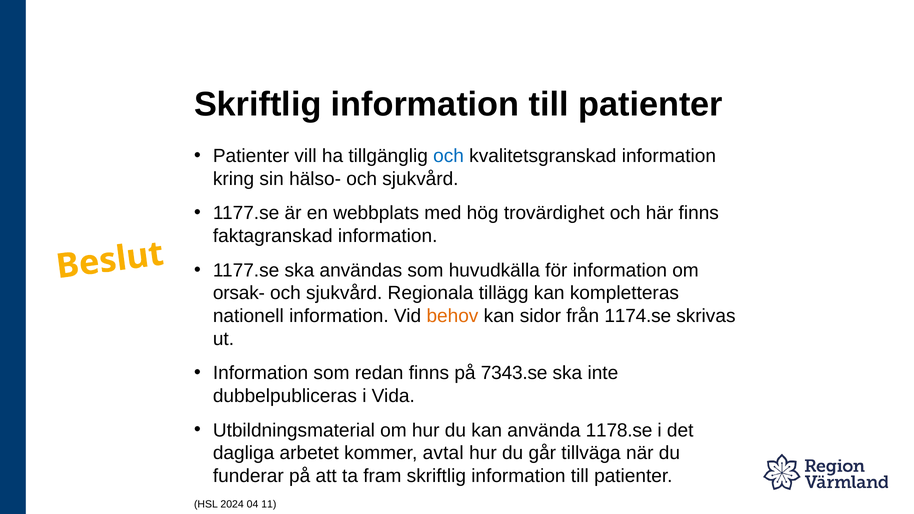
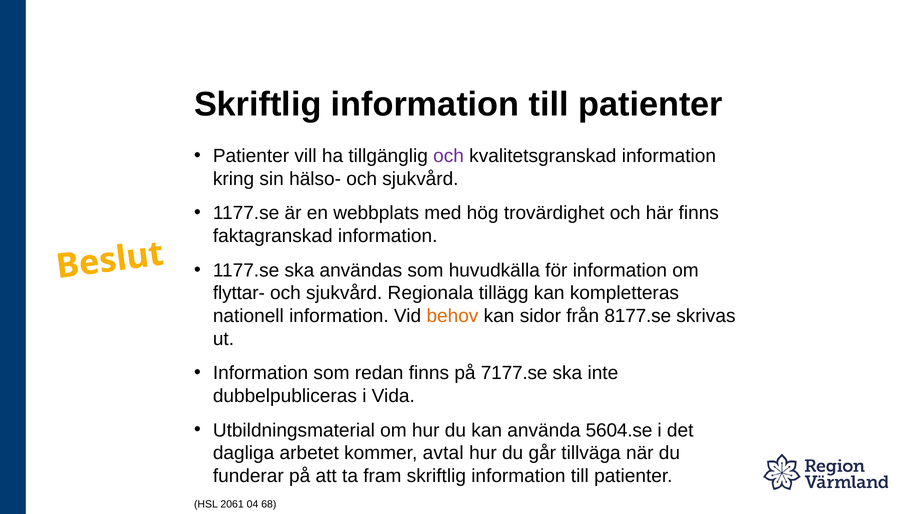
och at (449, 156) colour: blue -> purple
orsak-: orsak- -> flyttar-
1174.se: 1174.se -> 8177.se
7343.se: 7343.se -> 7177.se
1178.se: 1178.se -> 5604.se
2024: 2024 -> 2061
11: 11 -> 68
